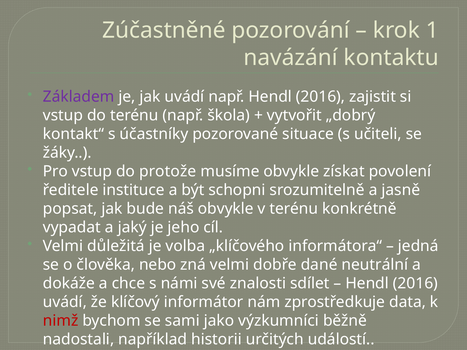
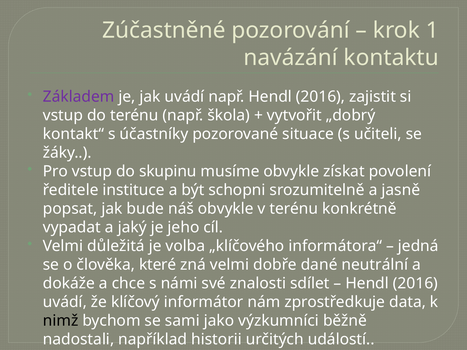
protože: protože -> skupinu
nebo: nebo -> které
nimž colour: red -> black
